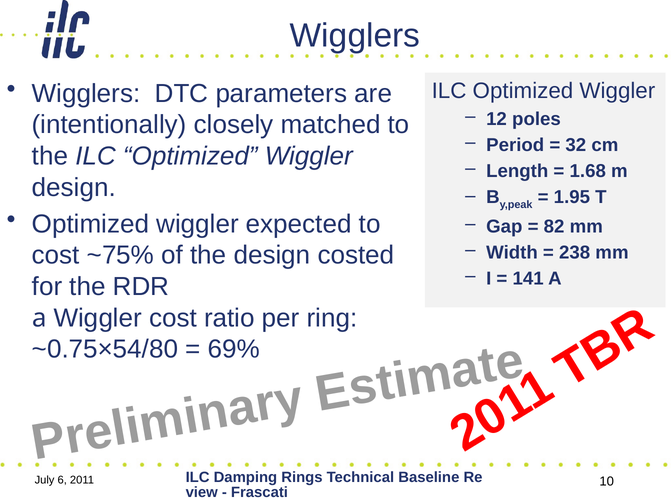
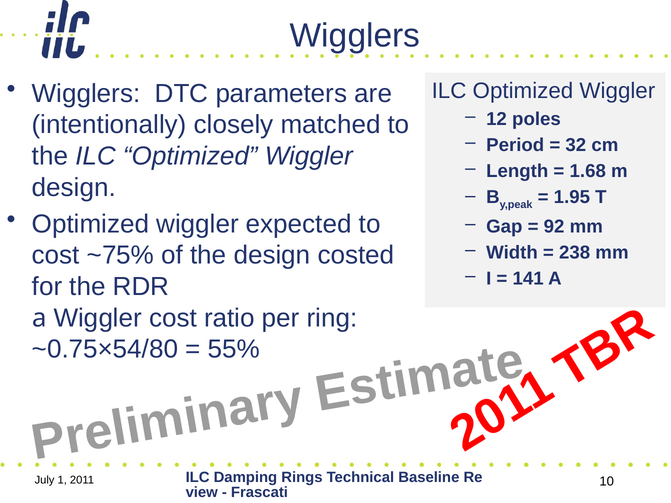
82: 82 -> 92
69%: 69% -> 55%
July 6: 6 -> 1
